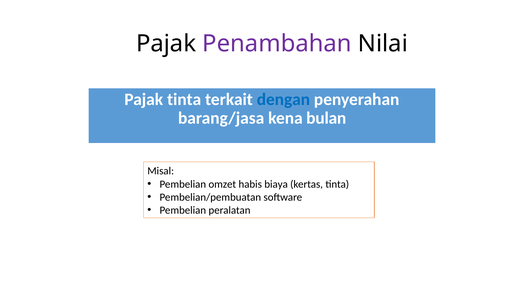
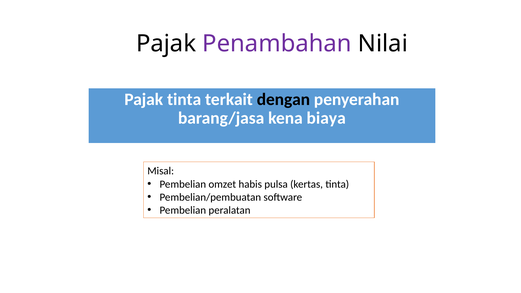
dengan colour: blue -> black
bulan: bulan -> biaya
biaya: biaya -> pulsa
